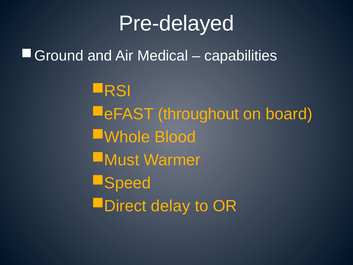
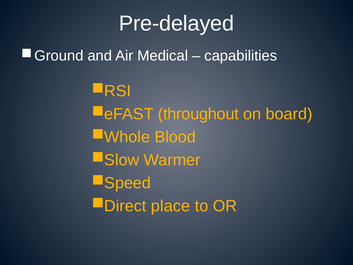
Must: Must -> Slow
delay: delay -> place
